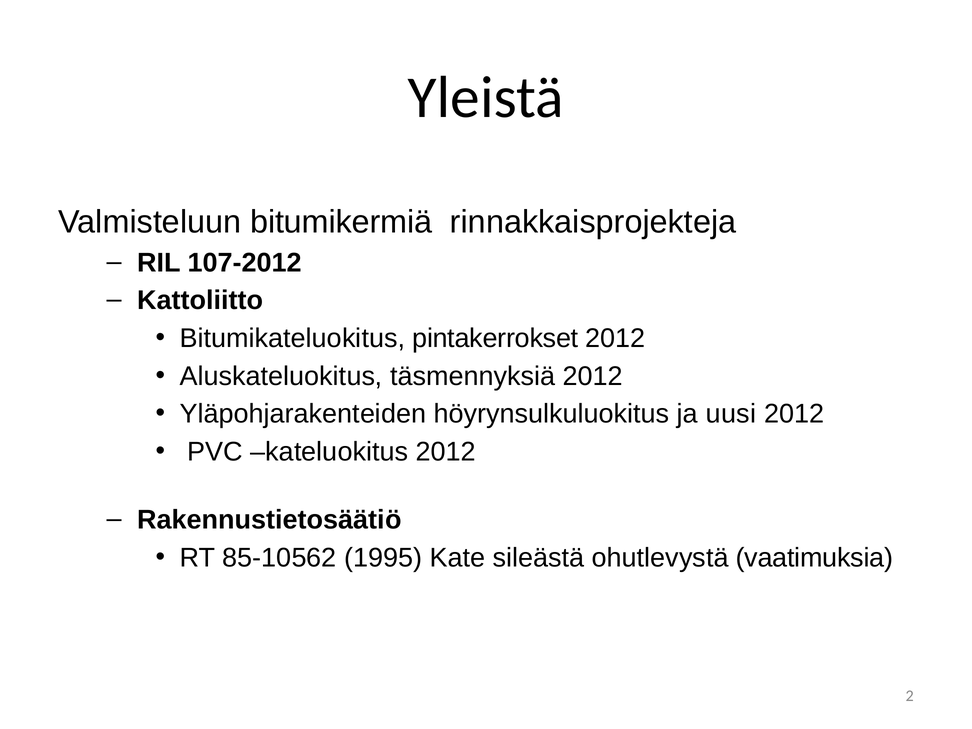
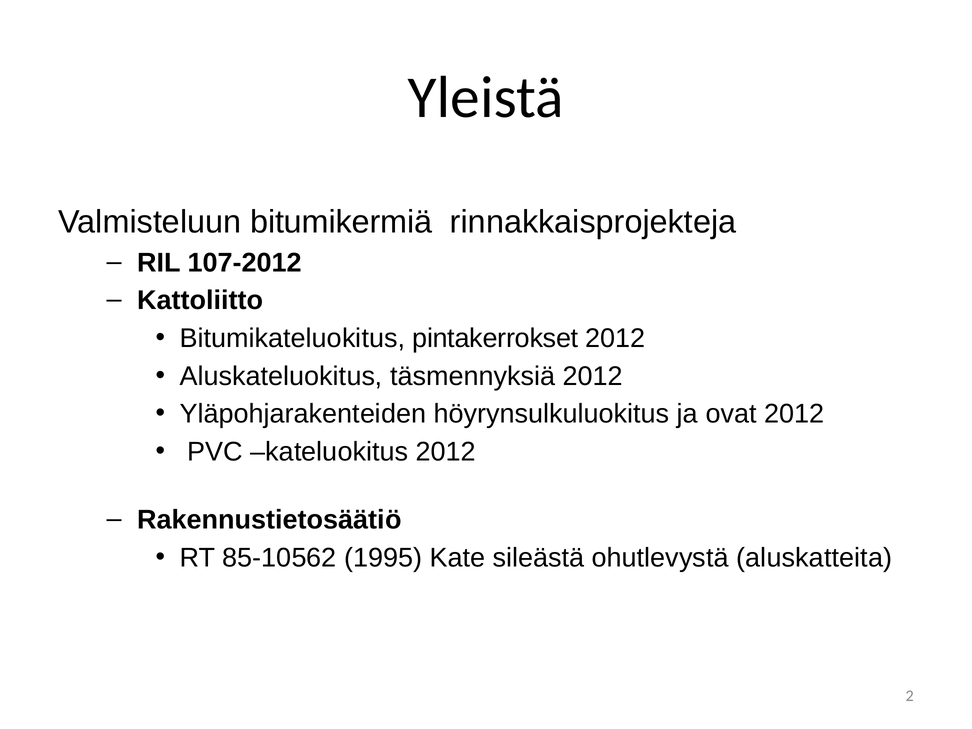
uusi: uusi -> ovat
vaatimuksia: vaatimuksia -> aluskatteita
